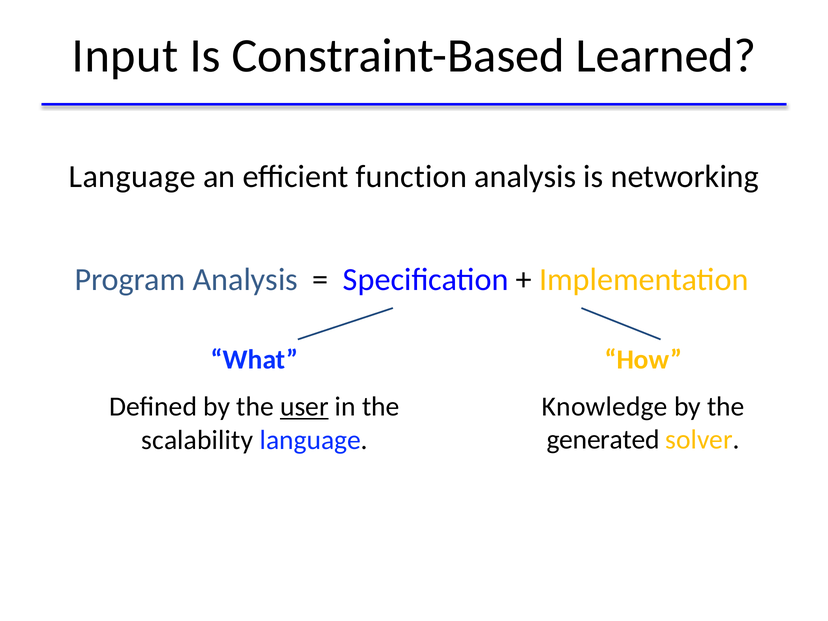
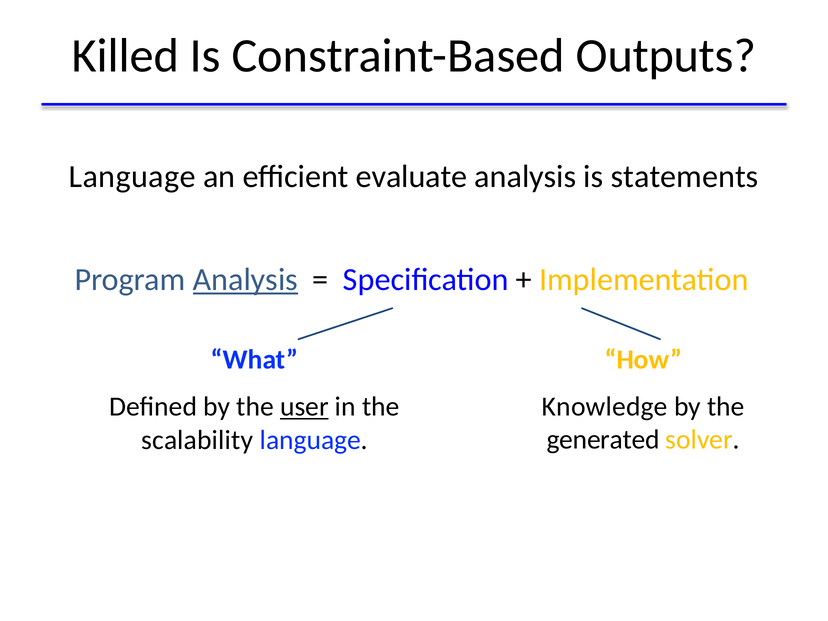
Input: Input -> Killed
Learned: Learned -> Outputs
function: function -> evaluate
networking: networking -> statements
Analysis at (245, 280) underline: none -> present
